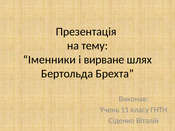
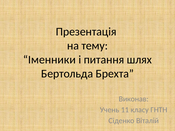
вирване: вирване -> питання
